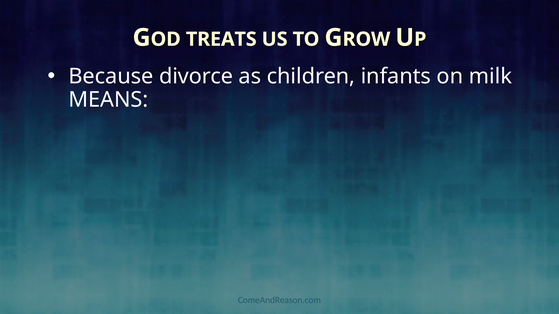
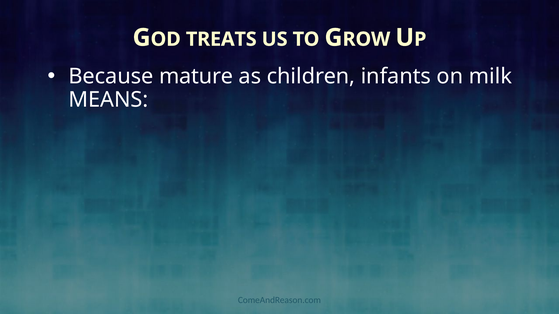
divorce: divorce -> mature
